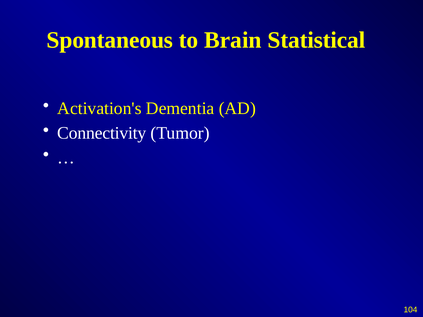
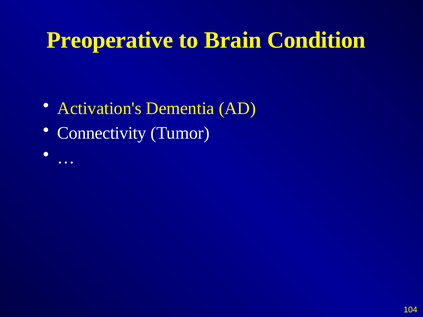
Spontaneous: Spontaneous -> Preoperative
Statistical: Statistical -> Condition
